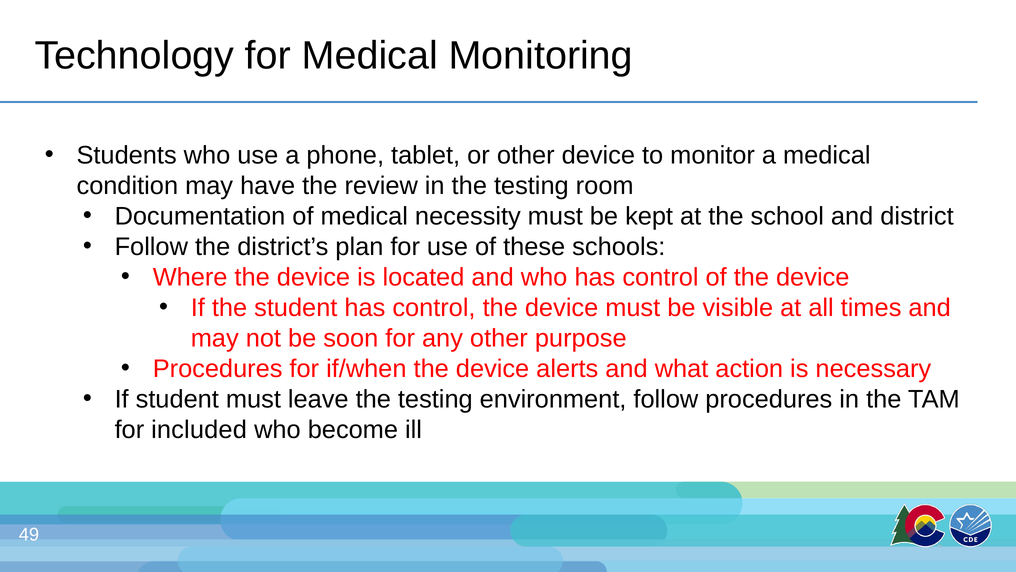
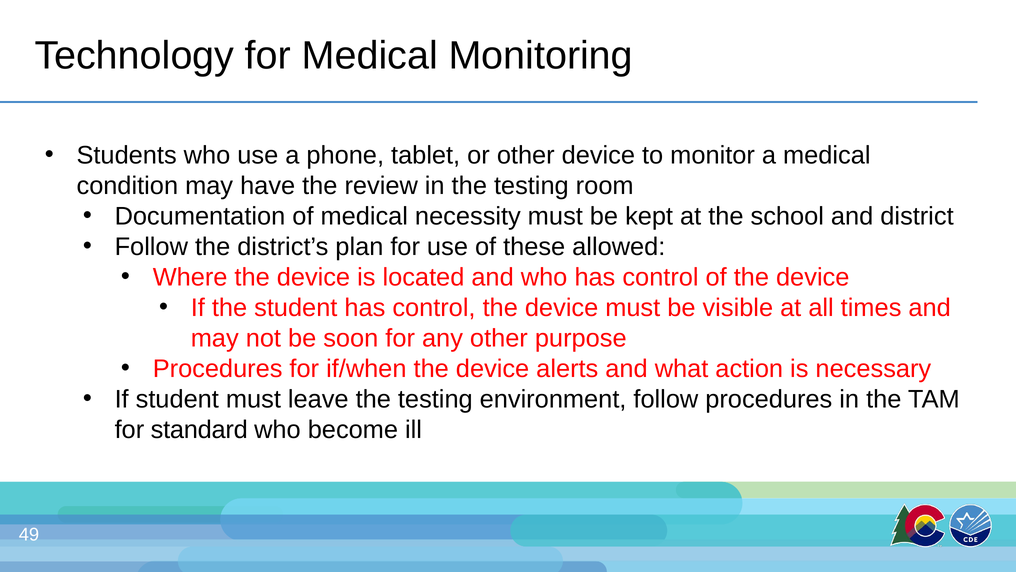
schools: schools -> allowed
included: included -> standard
